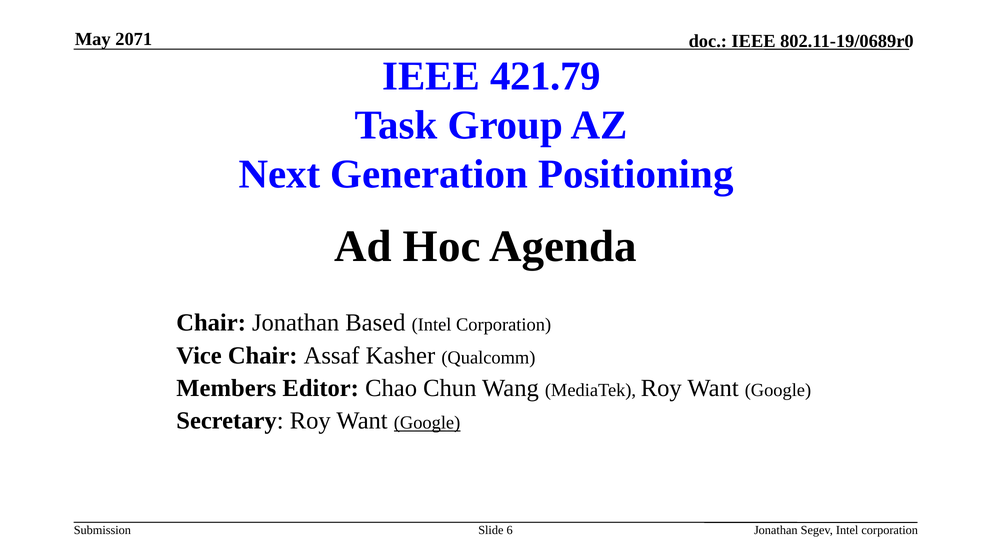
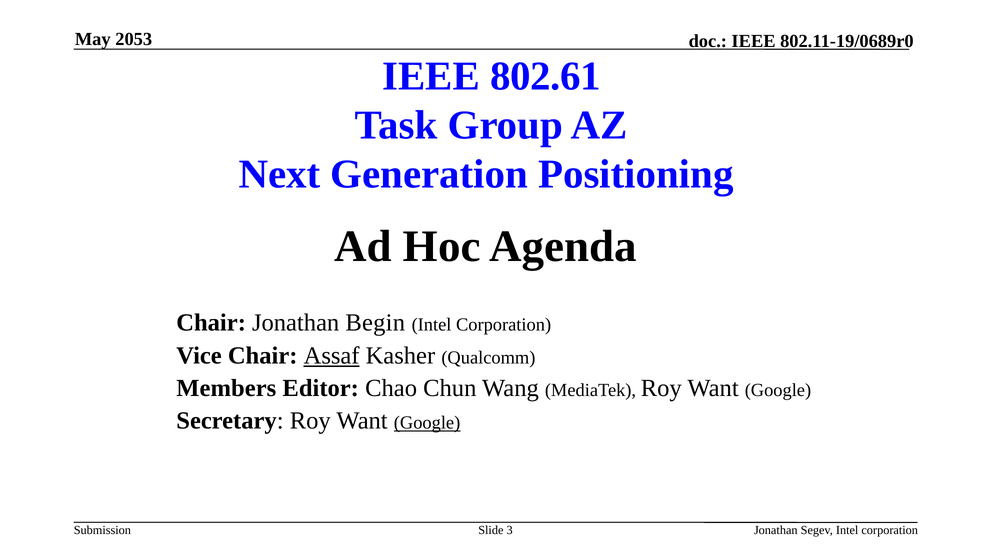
2071: 2071 -> 2053
421.79: 421.79 -> 802.61
Based: Based -> Begin
Assaf underline: none -> present
6: 6 -> 3
